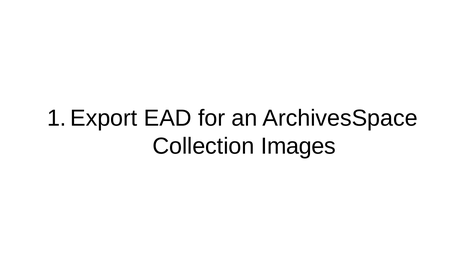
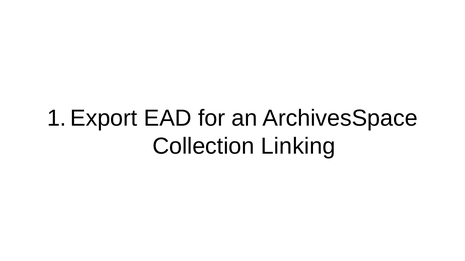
Images: Images -> Linking
